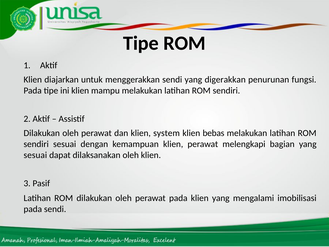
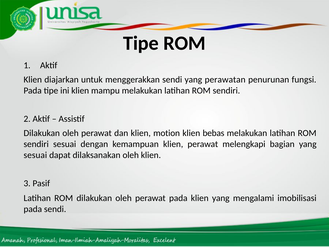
digerakkan: digerakkan -> perawatan
system: system -> motion
